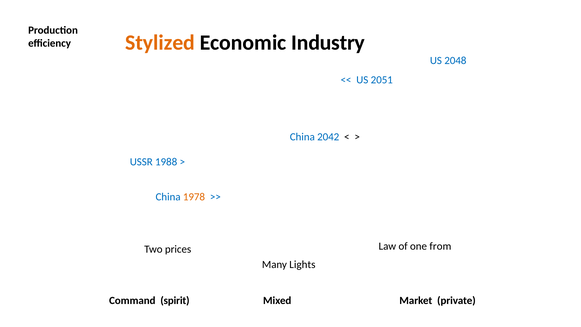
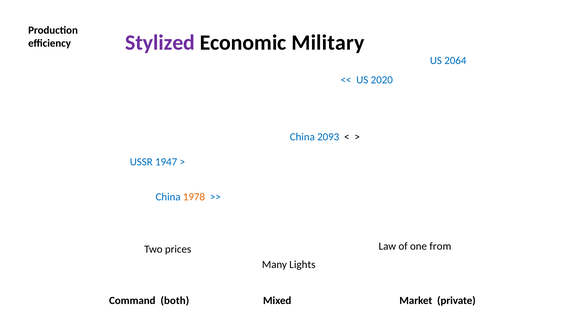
Stylized colour: orange -> purple
Industry: Industry -> Military
2048: 2048 -> 2064
2051: 2051 -> 2020
2042: 2042 -> 2093
1988: 1988 -> 1947
spirit: spirit -> both
